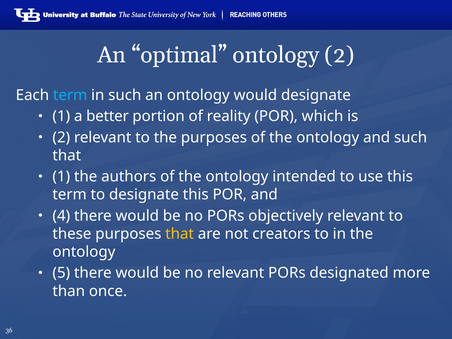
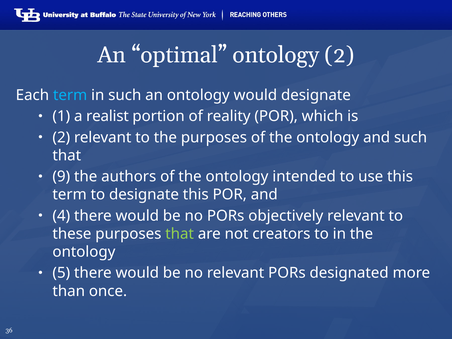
better: better -> realist
1 at (61, 177): 1 -> 9
that at (180, 234) colour: yellow -> light green
